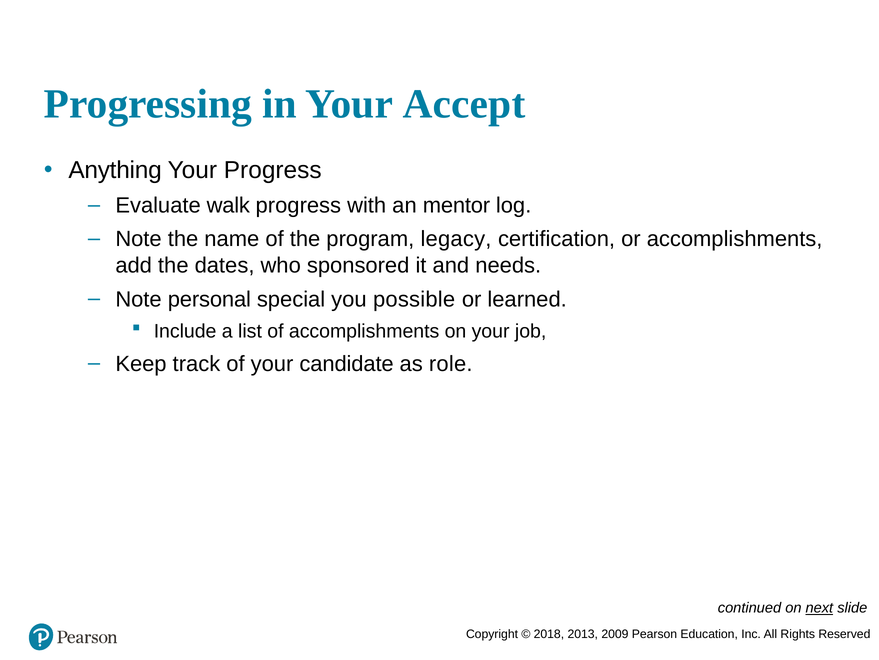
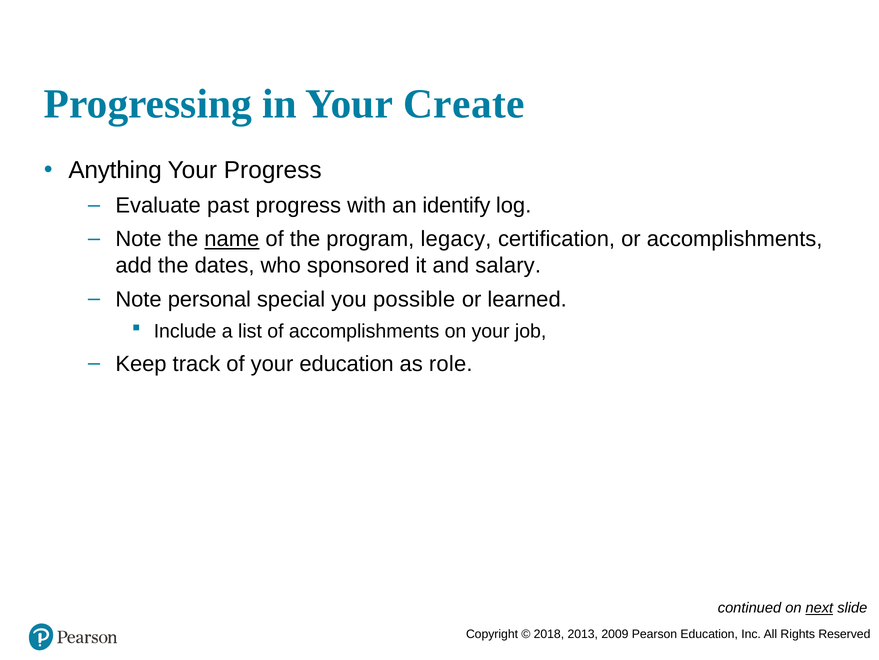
Accept: Accept -> Create
walk: walk -> past
mentor: mentor -> identify
name underline: none -> present
needs: needs -> salary
your candidate: candidate -> education
